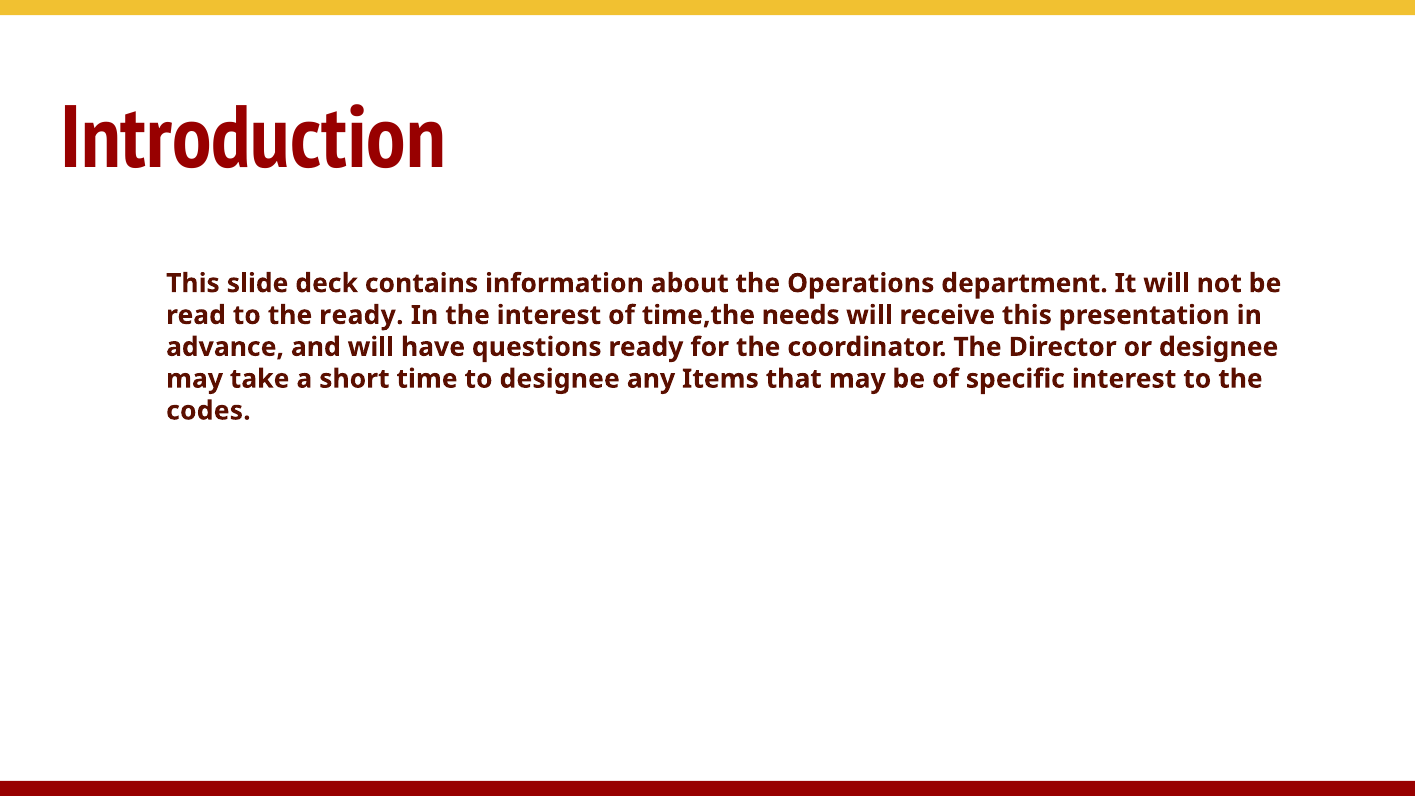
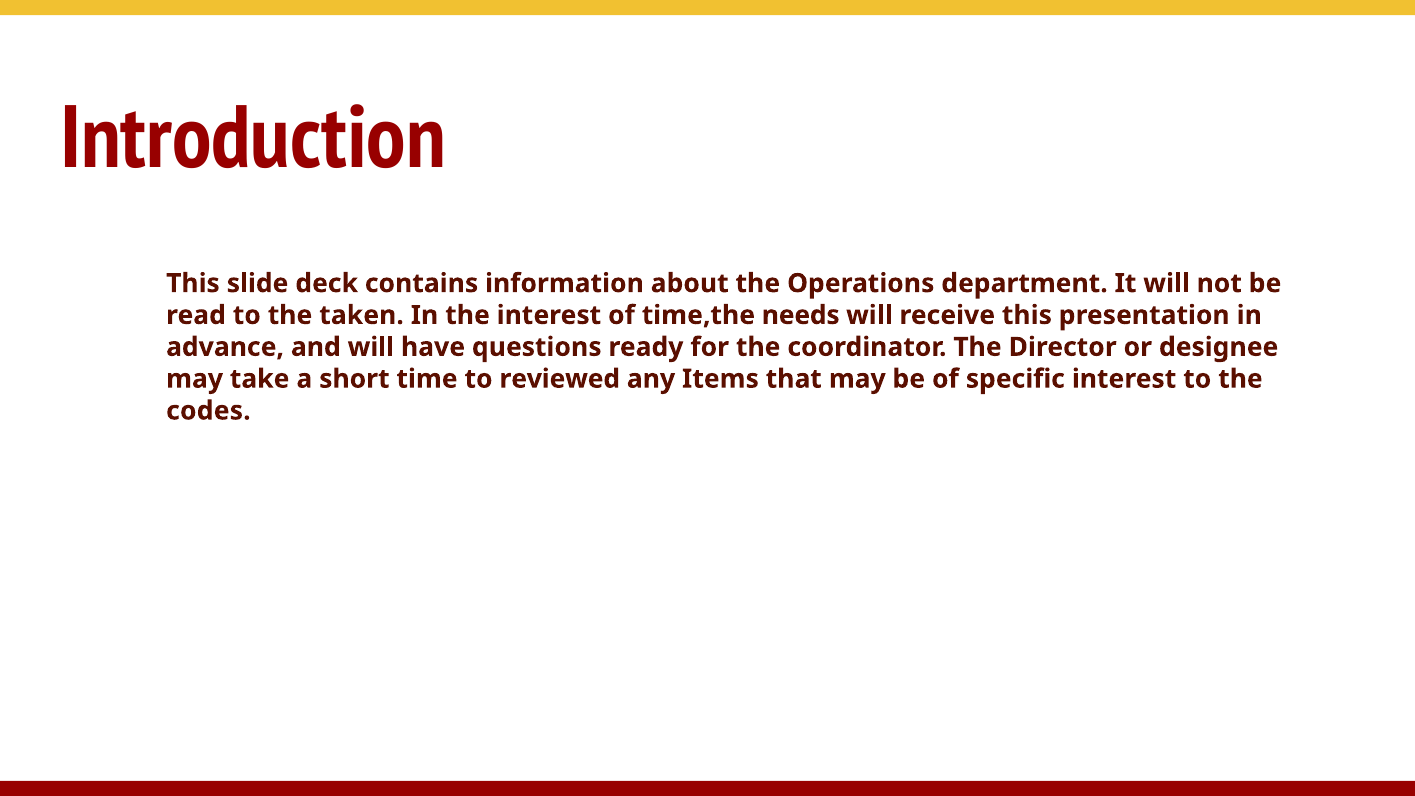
the ready: ready -> taken
to designee: designee -> reviewed
